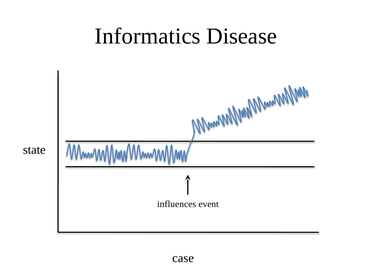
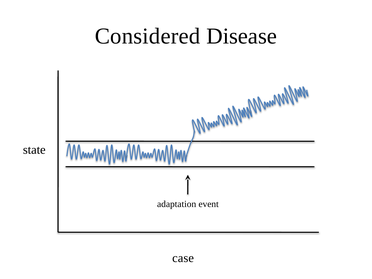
Informatics: Informatics -> Considered
influences: influences -> adaptation
